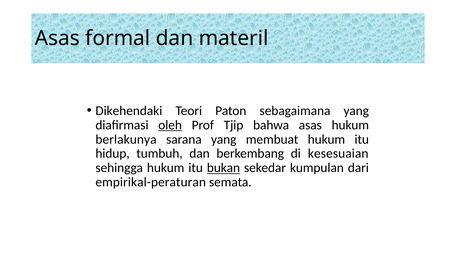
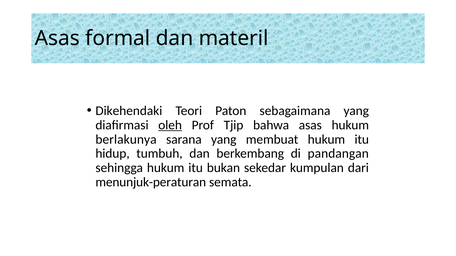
kesesuaian: kesesuaian -> pandangan
bukan underline: present -> none
empirikal-peraturan: empirikal-peraturan -> menunjuk-peraturan
